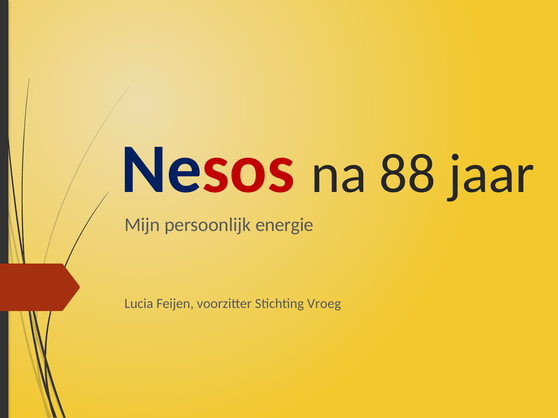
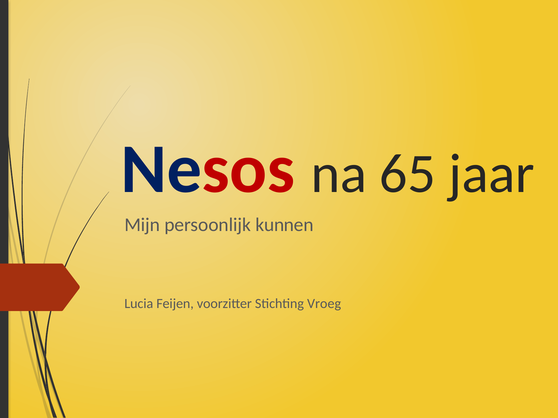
88: 88 -> 65
energie: energie -> kunnen
